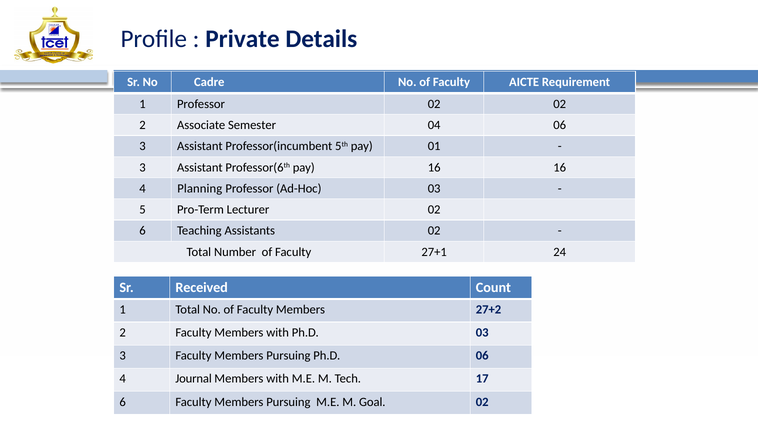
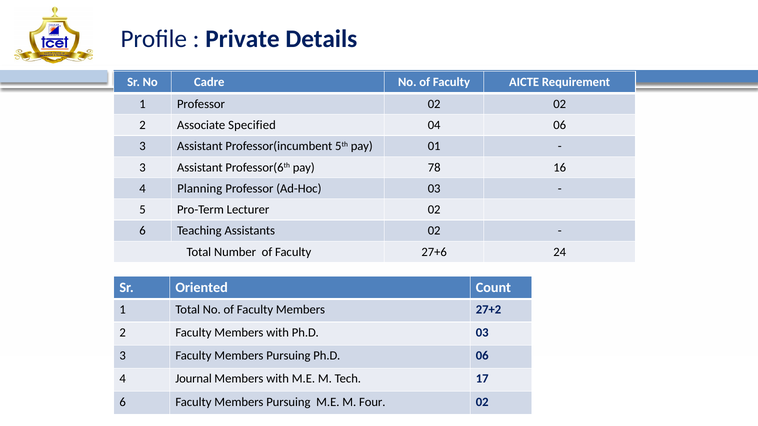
Semester: Semester -> Specified
pay 16: 16 -> 78
27+1: 27+1 -> 27+6
Received: Received -> Oriented
Goal: Goal -> Four
